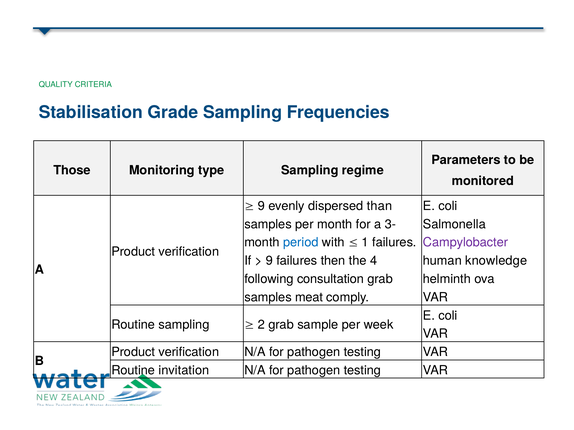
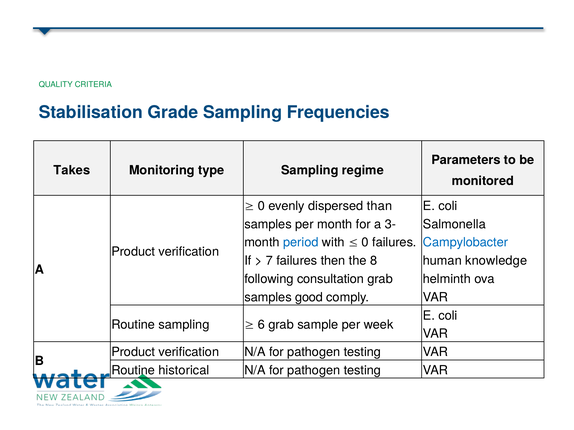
Those: Those -> Takes
9 at (261, 206): 9 -> 0
1 at (365, 243): 1 -> 0
Campylobacter colour: purple -> blue
9 at (269, 261): 9 -> 7
4: 4 -> 8
meat: meat -> good
2: 2 -> 6
invitation: invitation -> historical
